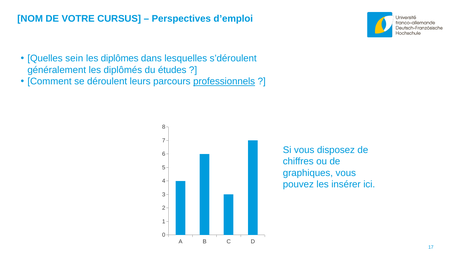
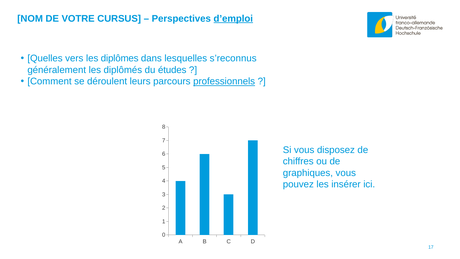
d’emploi underline: none -> present
sein: sein -> vers
s’déroulent: s’déroulent -> s’reconnus
